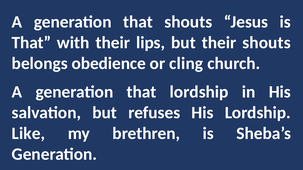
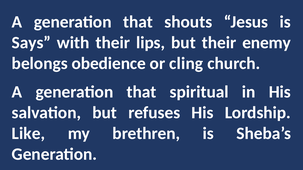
That at (31, 43): That -> Says
their shouts: shouts -> enemy
that lordship: lordship -> spiritual
